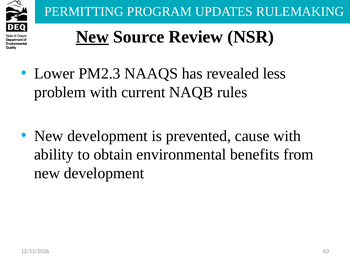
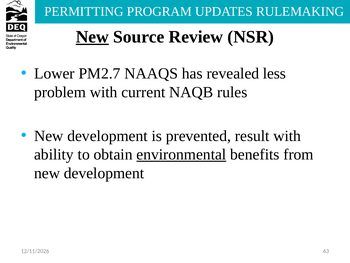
PM2.3: PM2.3 -> PM2.7
cause: cause -> result
environmental underline: none -> present
